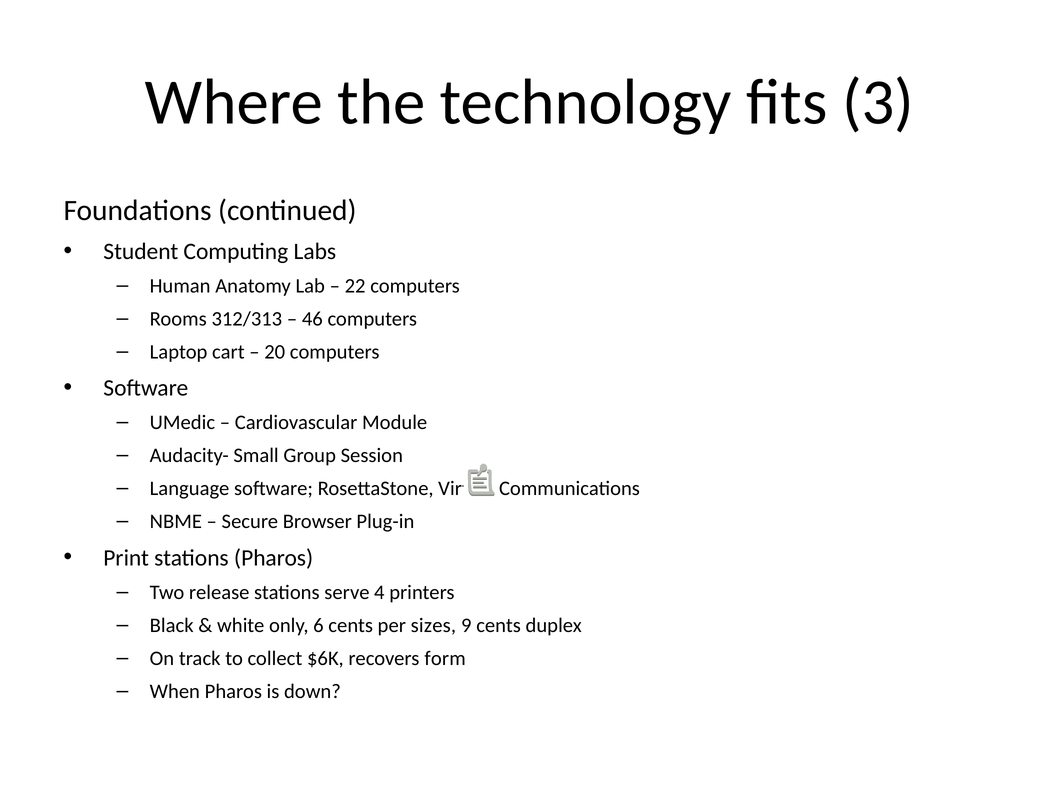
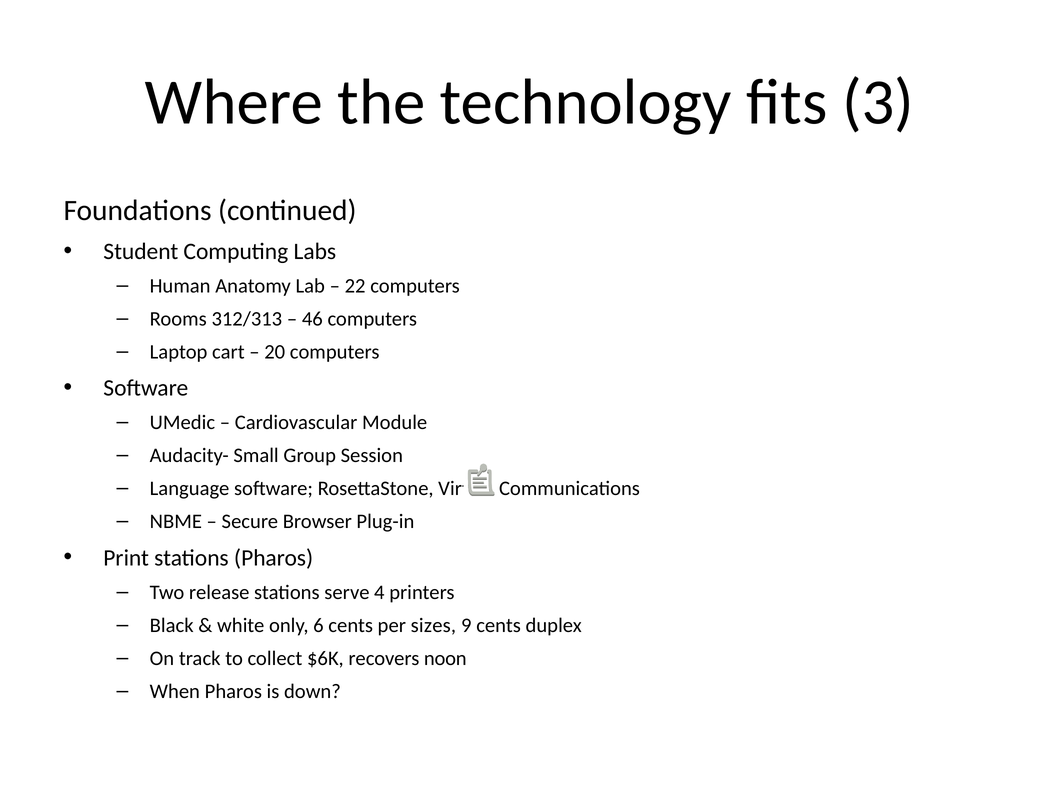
form: form -> noon
